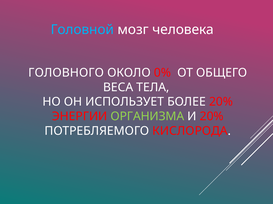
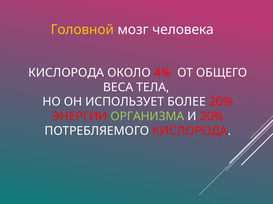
Головной colour: light blue -> yellow
ГОЛОВНОГО at (66, 73): ГОЛОВНОГО -> КИСЛОРОДА
0%: 0% -> 4%
